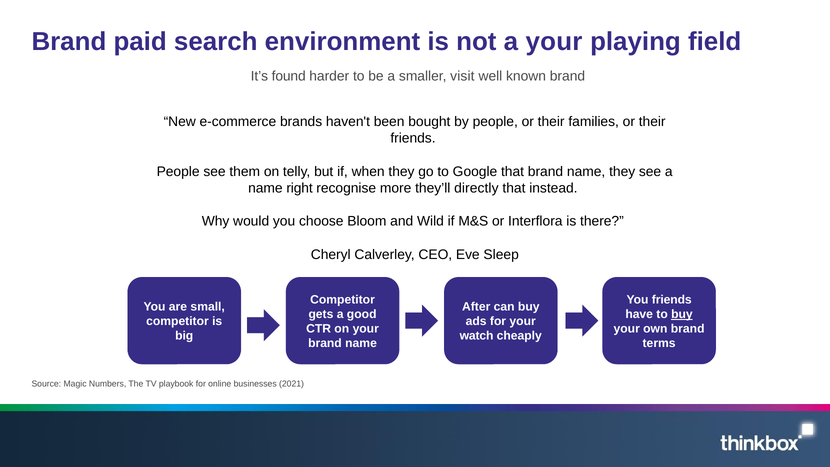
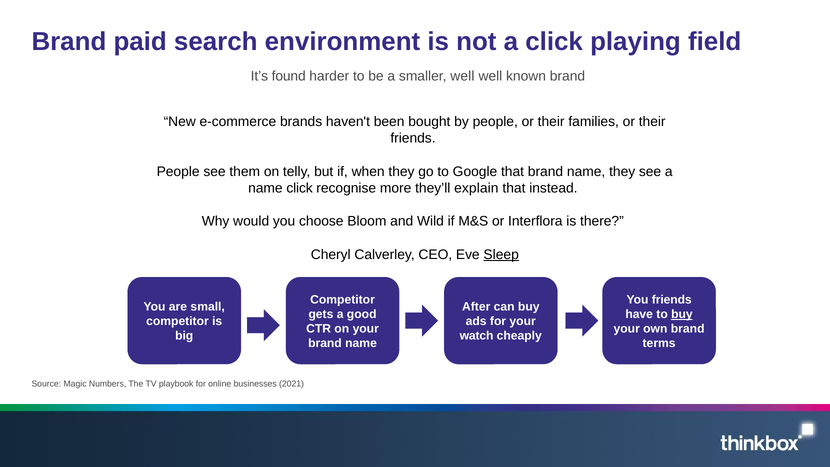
a your: your -> click
smaller visit: visit -> well
name right: right -> click
directly: directly -> explain
Sleep underline: none -> present
